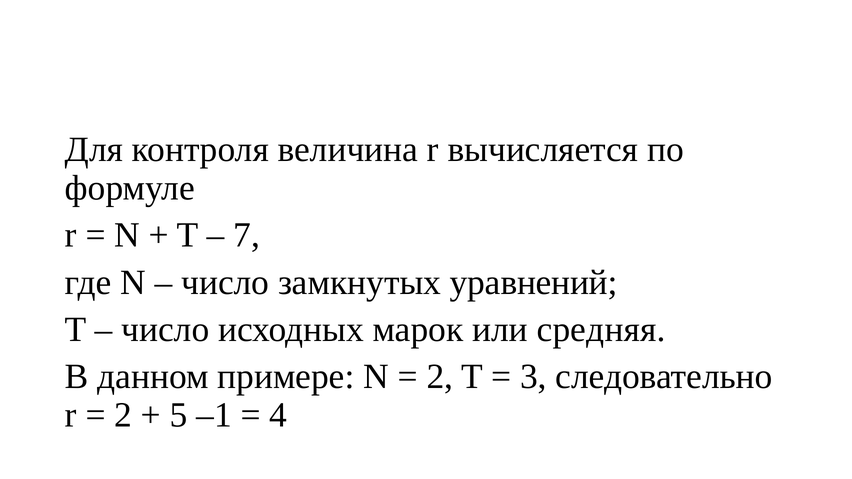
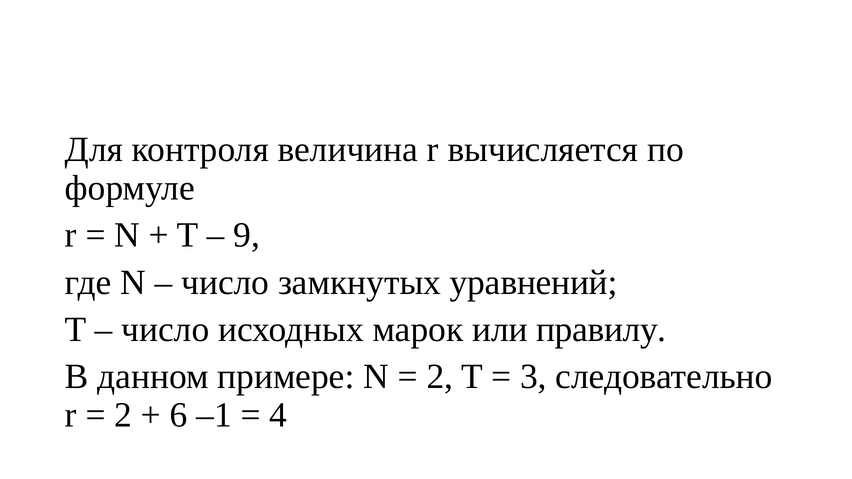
7: 7 -> 9
средняя: средняя -> правилу
5: 5 -> 6
